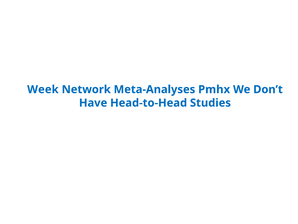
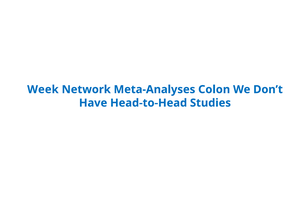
Pmhx: Pmhx -> Colon
